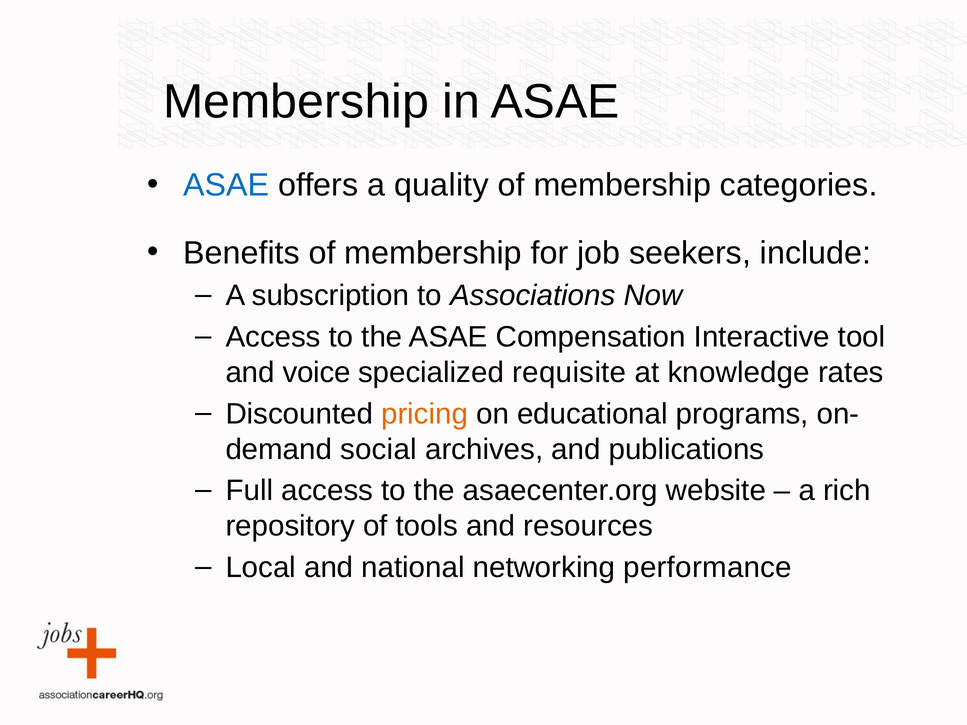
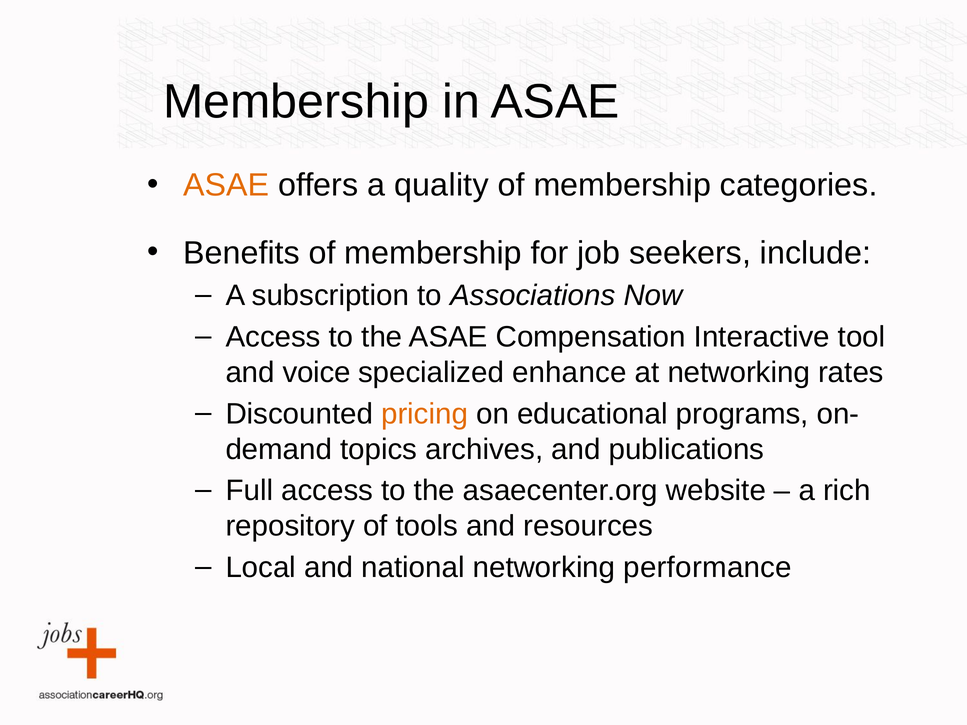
ASAE at (226, 185) colour: blue -> orange
requisite: requisite -> enhance
at knowledge: knowledge -> networking
social: social -> topics
